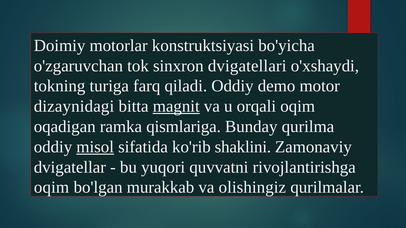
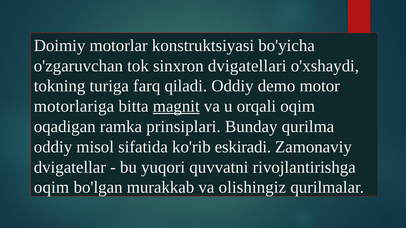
dizaynidagi: dizaynidagi -> motorlariga
qismlariga: qismlariga -> prinsiplari
misol underline: present -> none
shaklini: shaklini -> eskiradi
